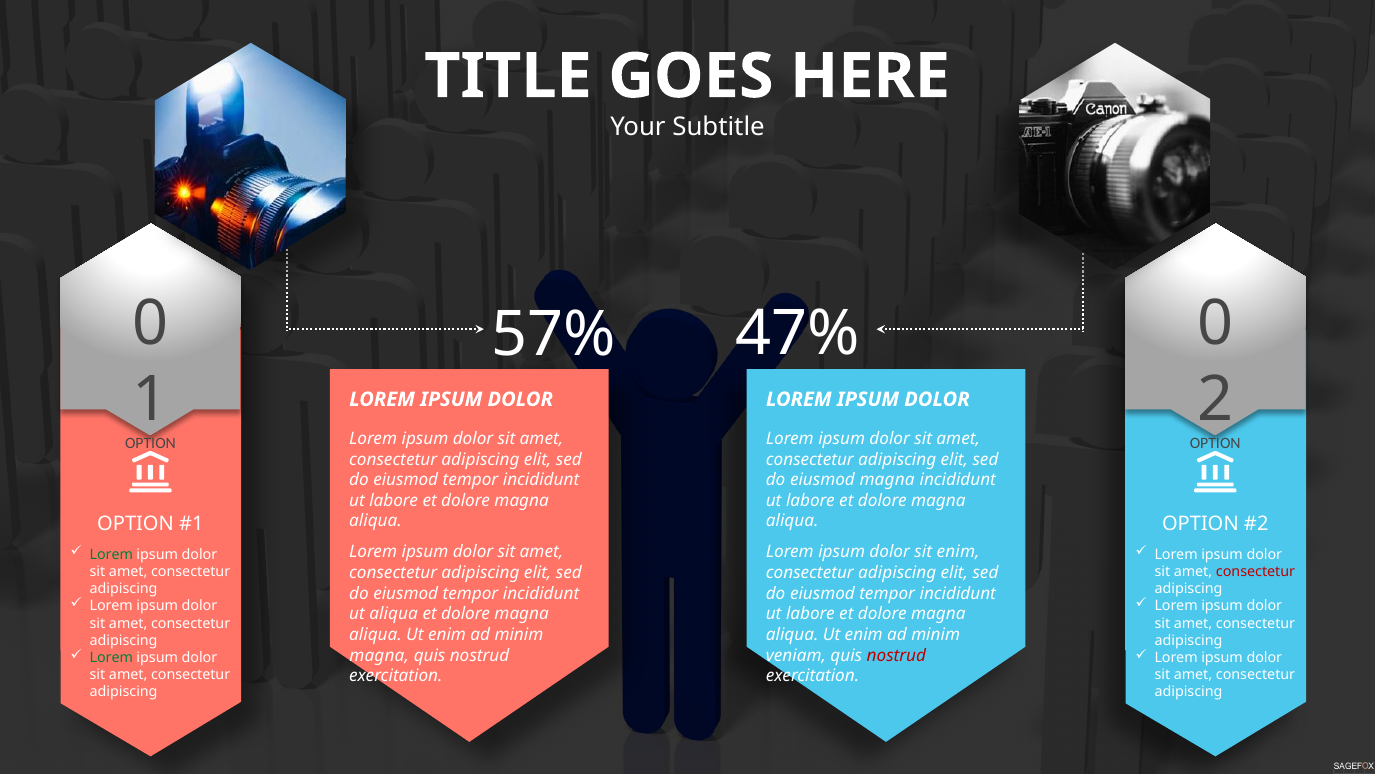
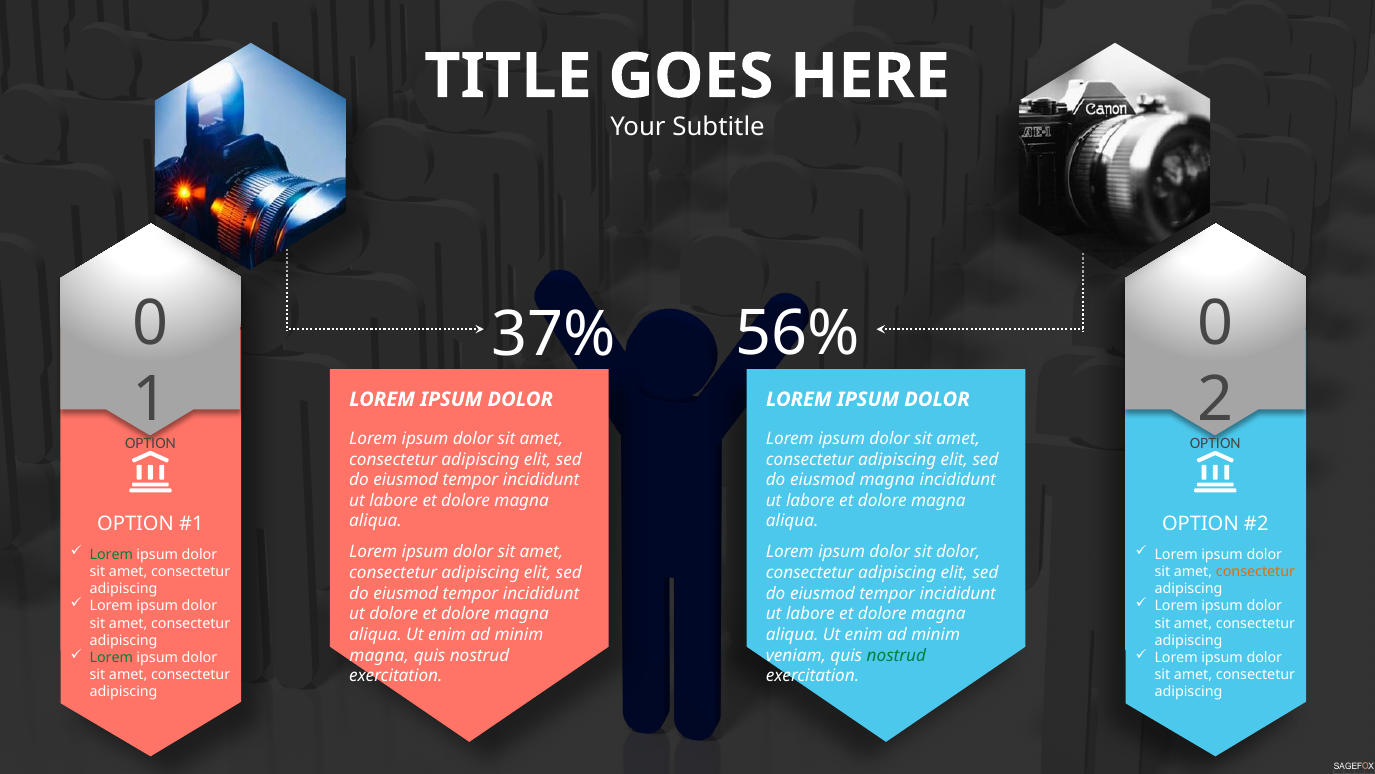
47%: 47% -> 56%
57%: 57% -> 37%
sit enim: enim -> dolor
consectetur at (1256, 571) colour: red -> orange
ut aliqua: aliqua -> dolore
nostrud at (896, 655) colour: red -> green
